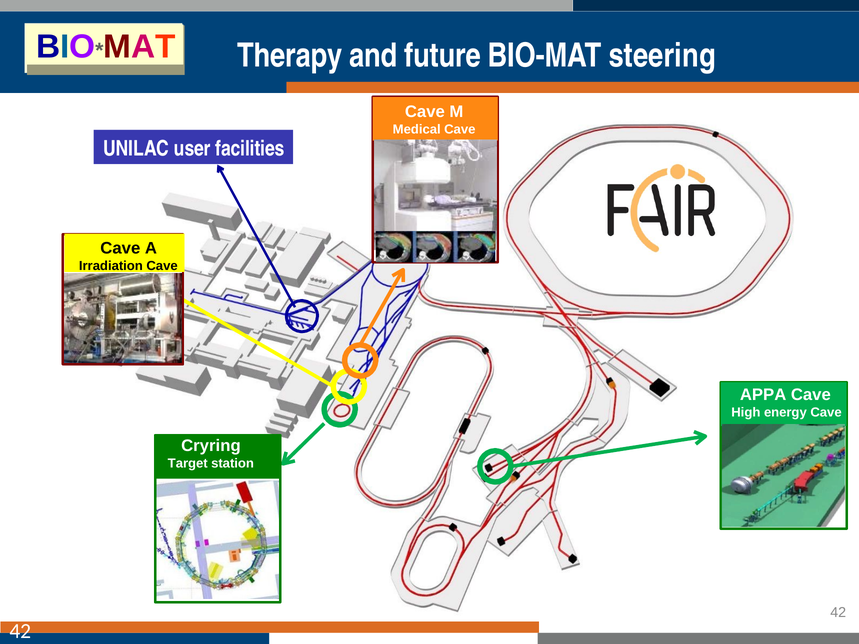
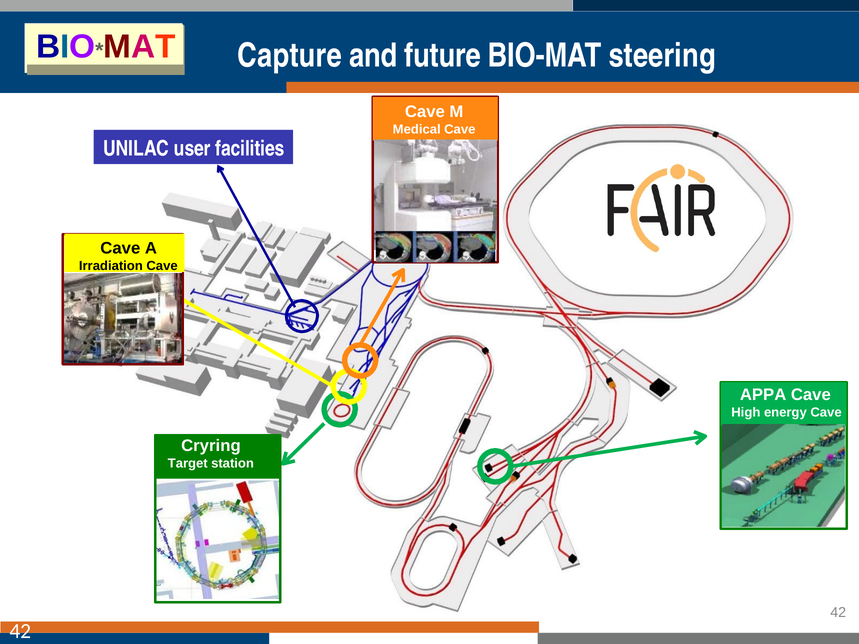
Therapy: Therapy -> Capture
